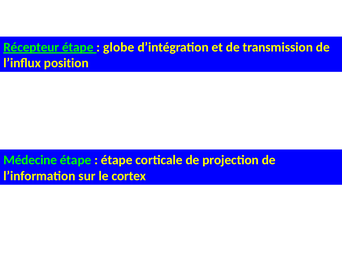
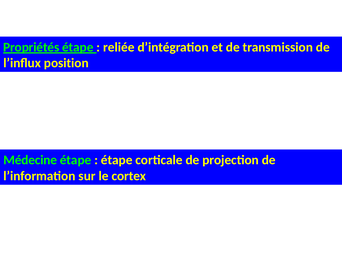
Récepteur: Récepteur -> Propriétés
globe: globe -> reliée
